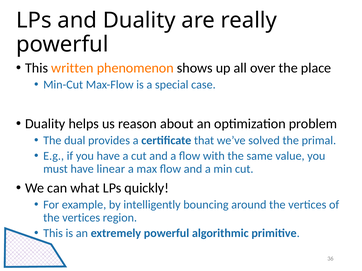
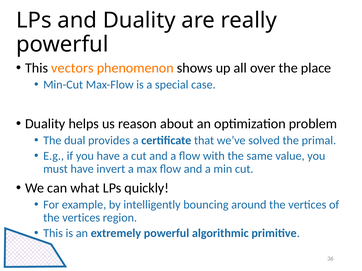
written: written -> vectors
linear: linear -> invert
